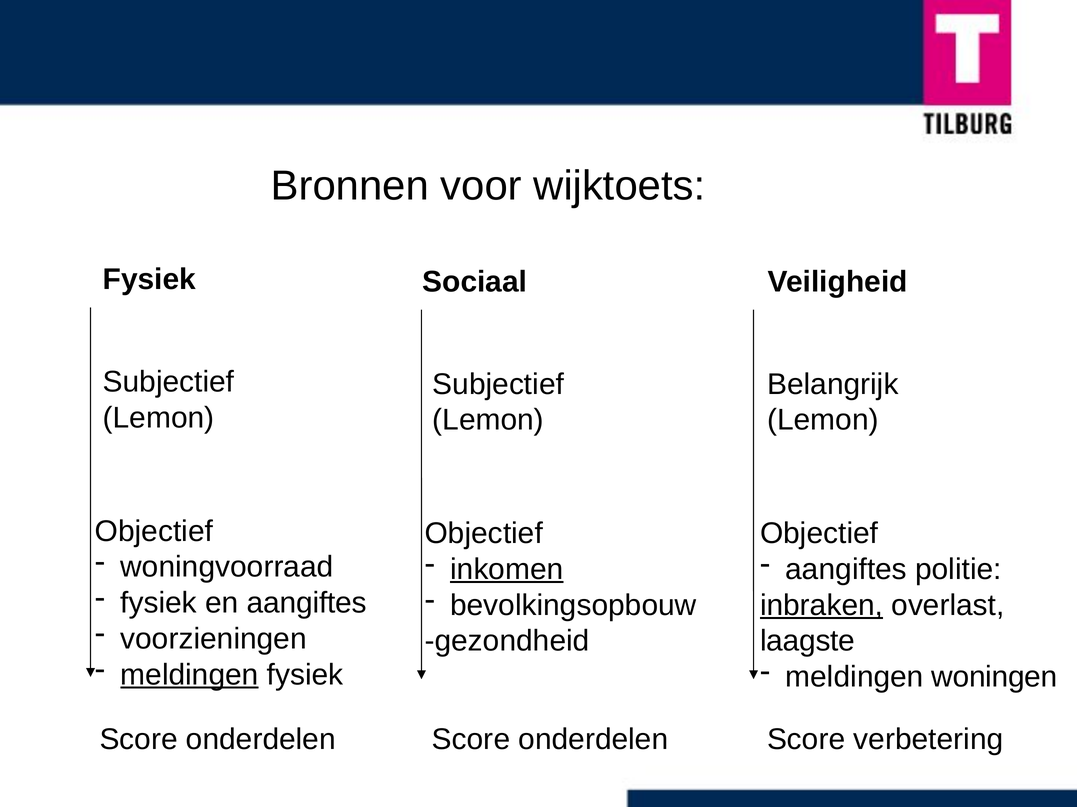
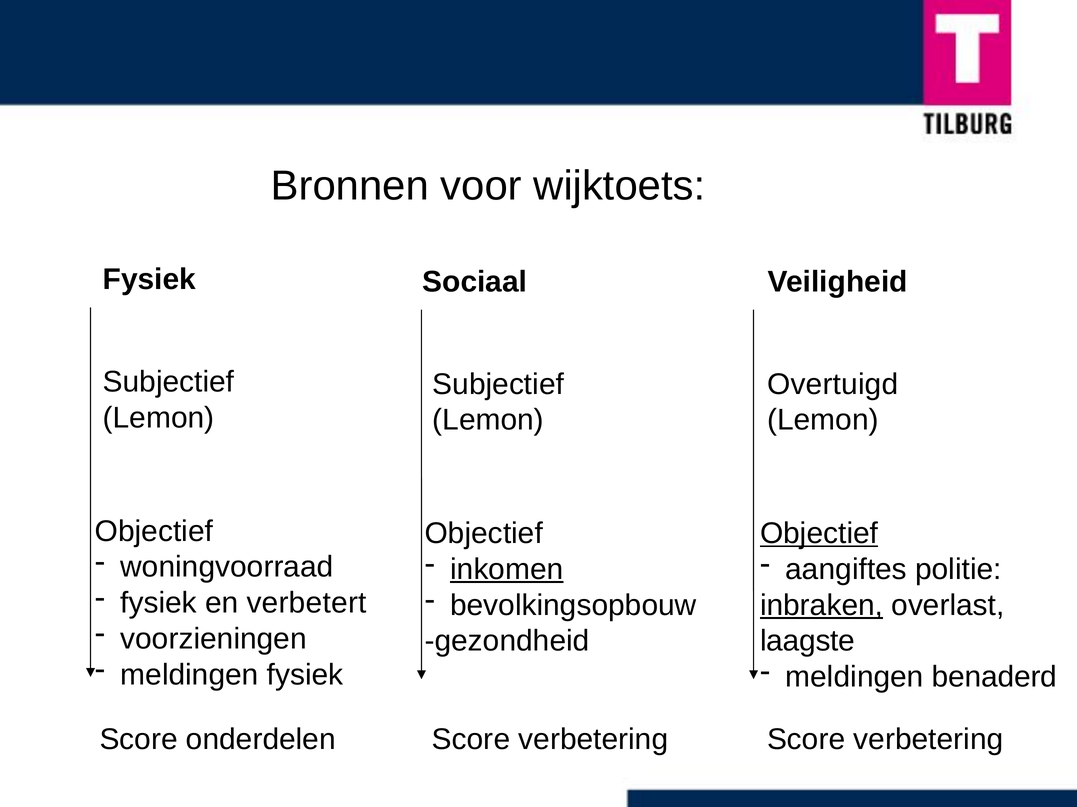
Belangrijk: Belangrijk -> Overtuigd
Objectief at (819, 534) underline: none -> present
en aangiftes: aangiftes -> verbetert
meldingen at (189, 675) underline: present -> none
woningen: woningen -> benaderd
onderdelen at (593, 740): onderdelen -> verbetering
